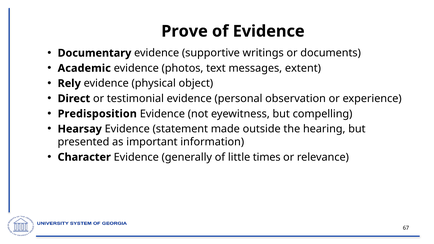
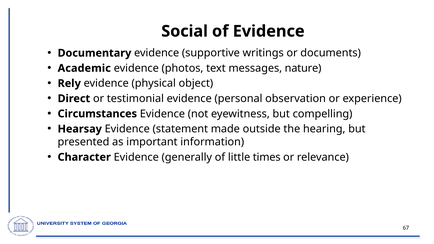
Prove: Prove -> Social
extent: extent -> nature
Predisposition: Predisposition -> Circumstances
